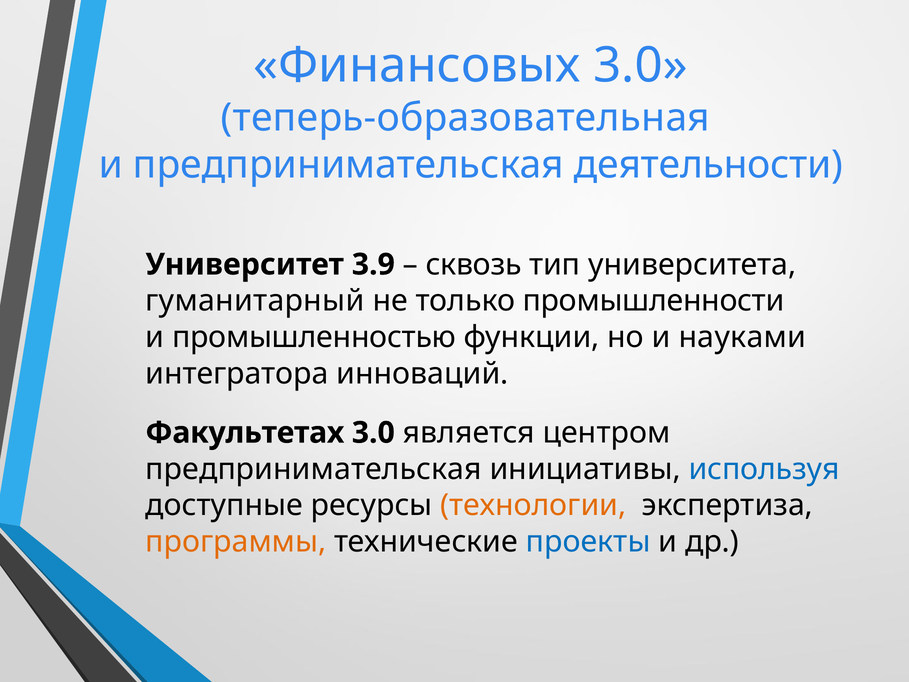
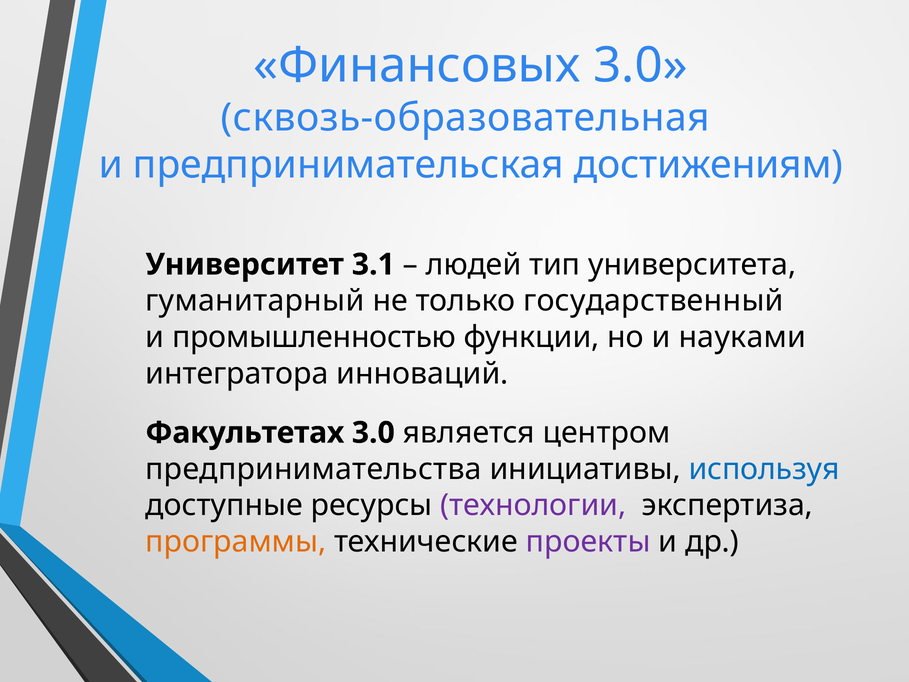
теперь-образовательная: теперь-образовательная -> сквозь-образовательная
деятельности: деятельности -> достижениям
3.9: 3.9 -> 3.1
сквозь: сквозь -> людей
промышленности: промышленности -> государственный
предпринимательская at (314, 469): предпринимательская -> предпринимательства
технологии colour: orange -> purple
проекты colour: blue -> purple
